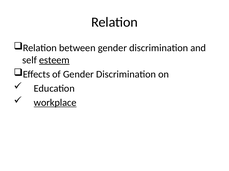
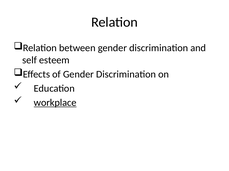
esteem underline: present -> none
